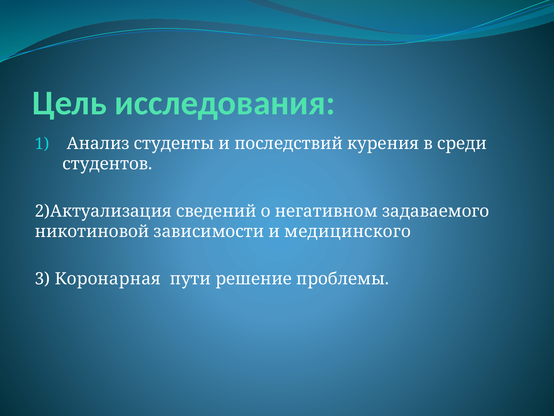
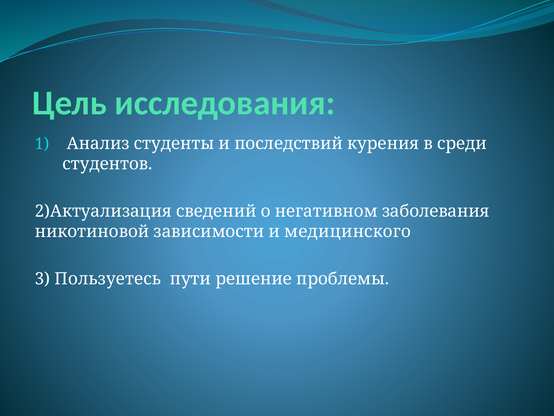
задаваемого: задаваемого -> заболевания
Коронарная: Коронарная -> Пользуетесь
